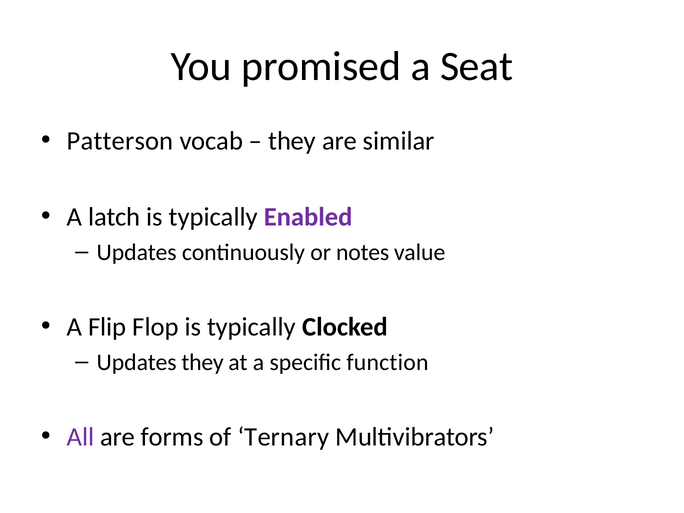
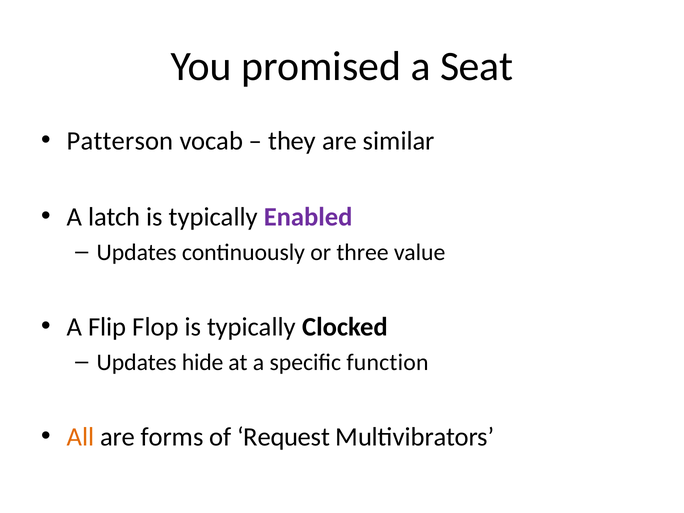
notes: notes -> three
Updates they: they -> hide
All colour: purple -> orange
Ternary: Ternary -> Request
